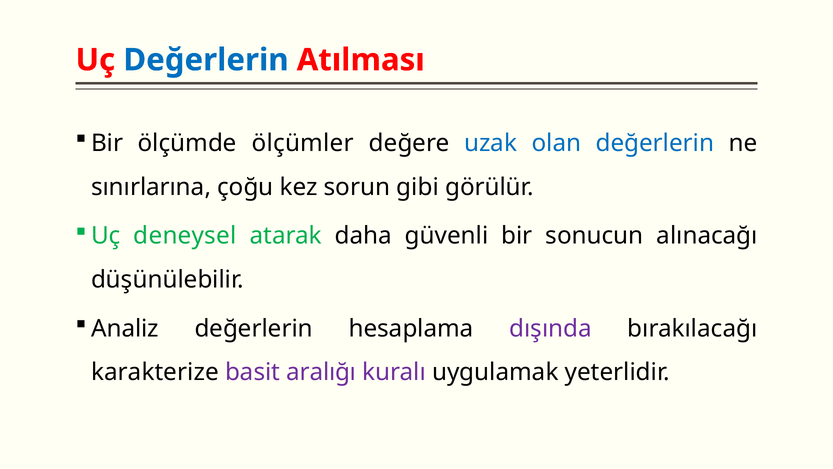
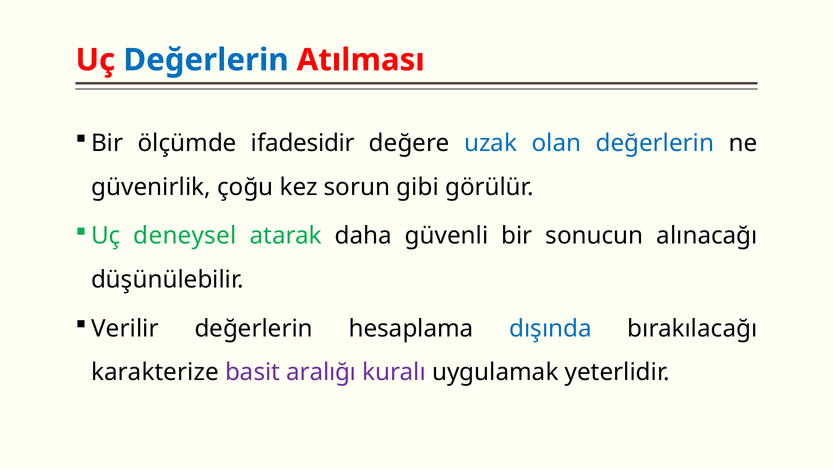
ölçümler: ölçümler -> ifadesidir
sınırlarına: sınırlarına -> güvenirlik
Analiz: Analiz -> Verilir
dışında colour: purple -> blue
